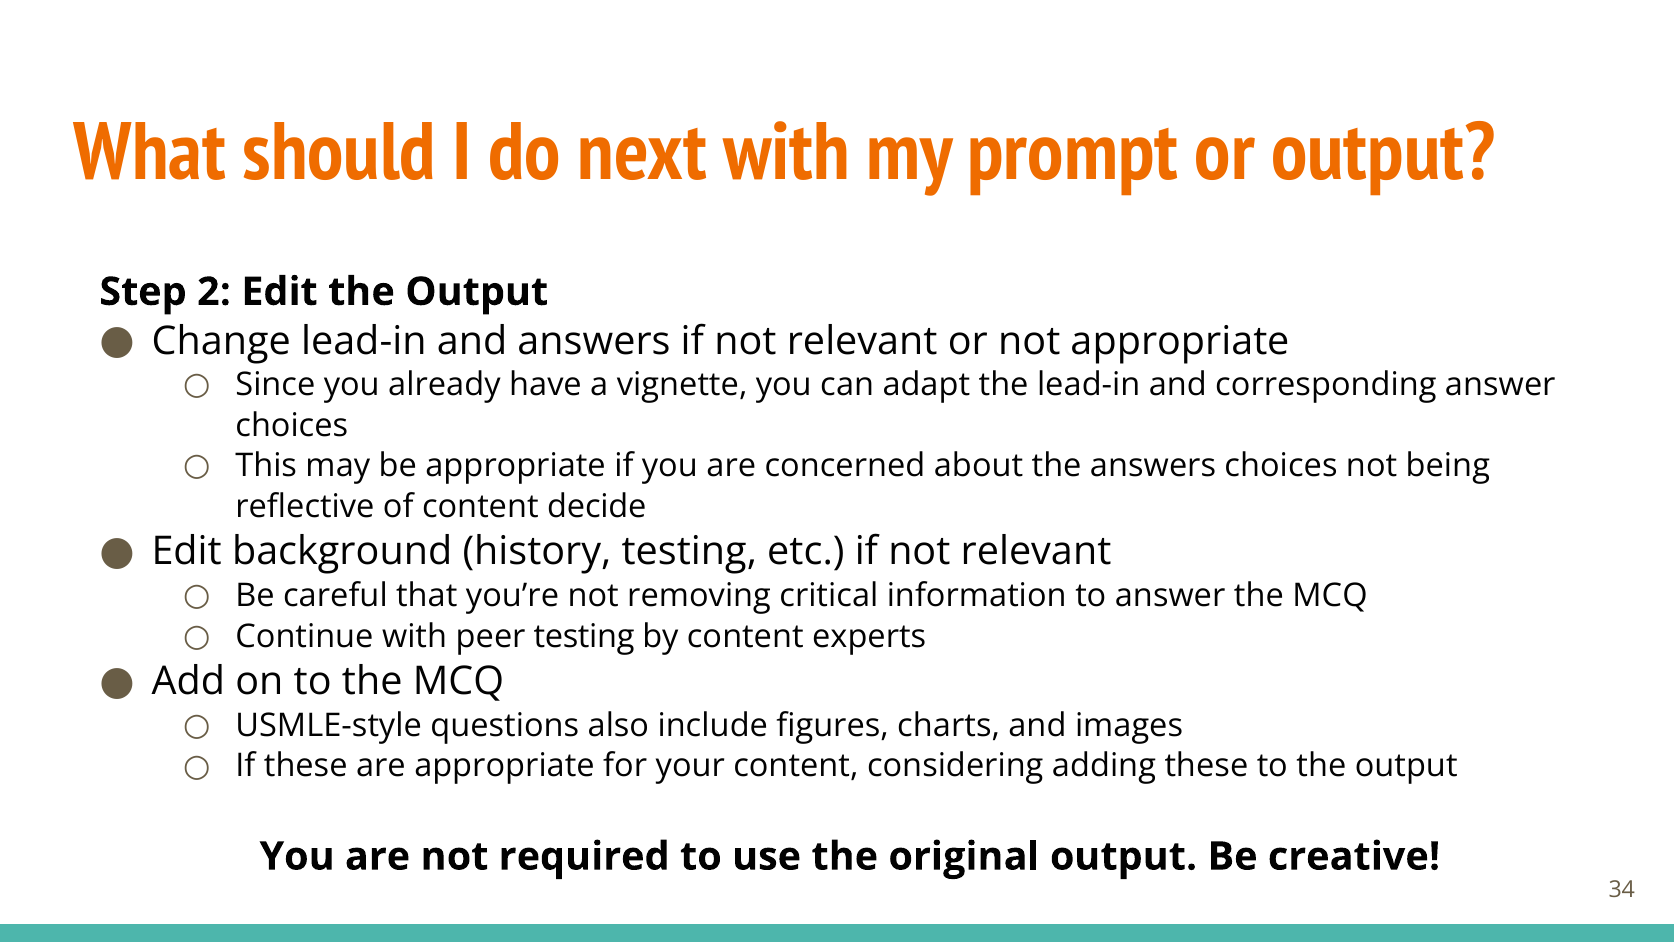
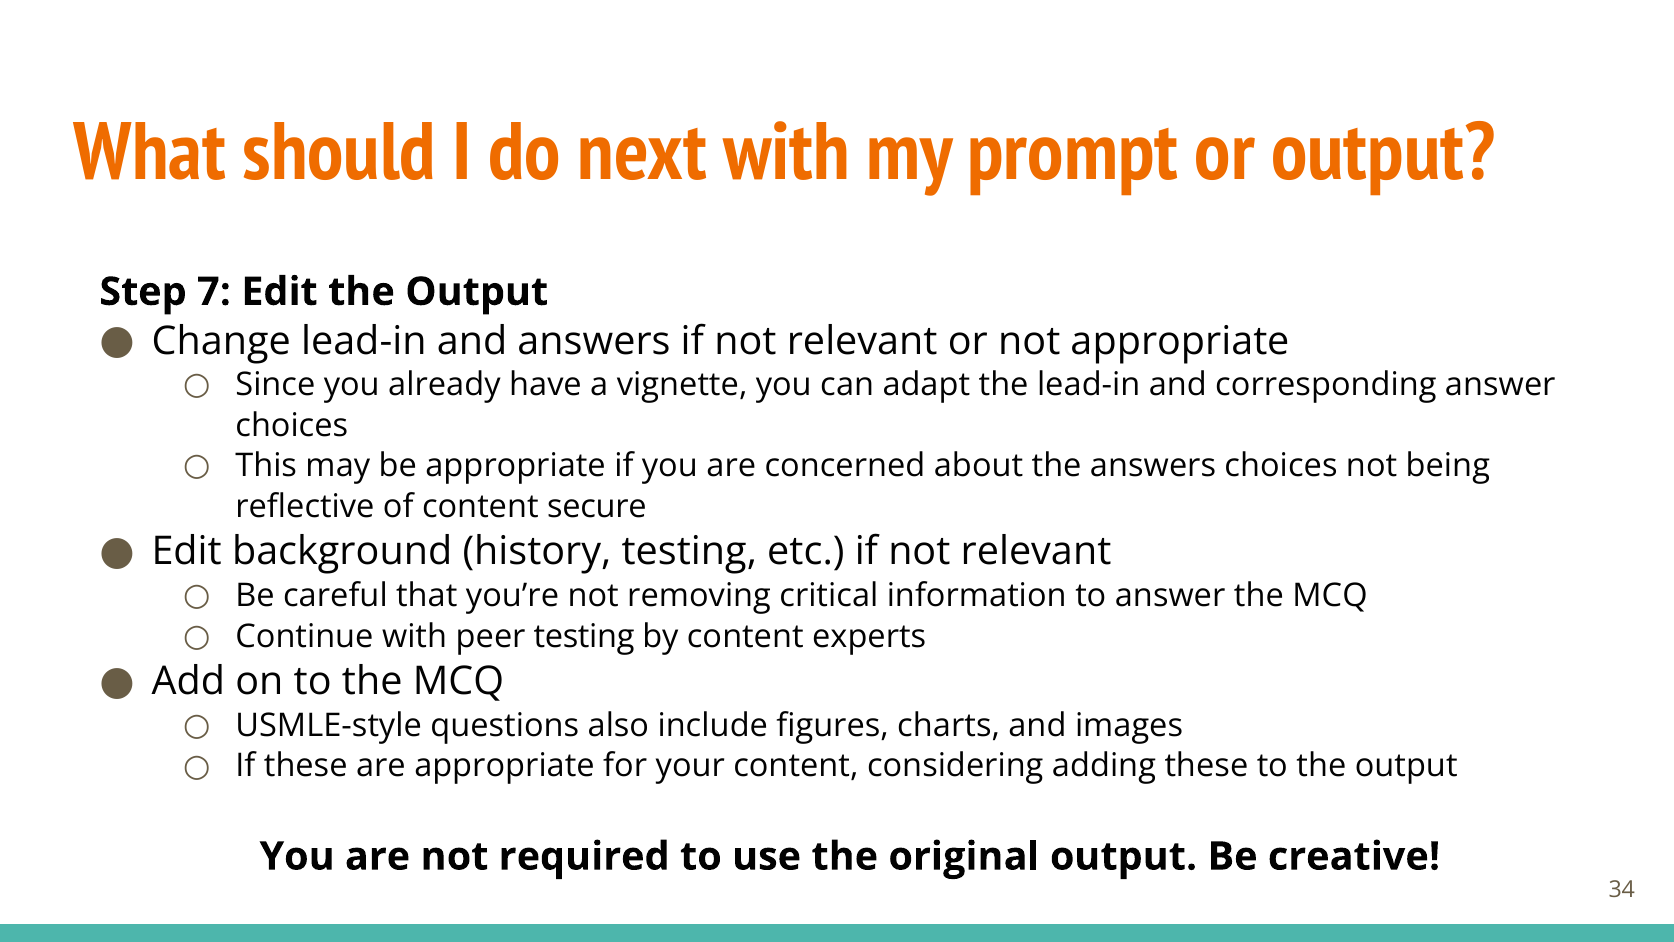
2: 2 -> 7
decide: decide -> secure
